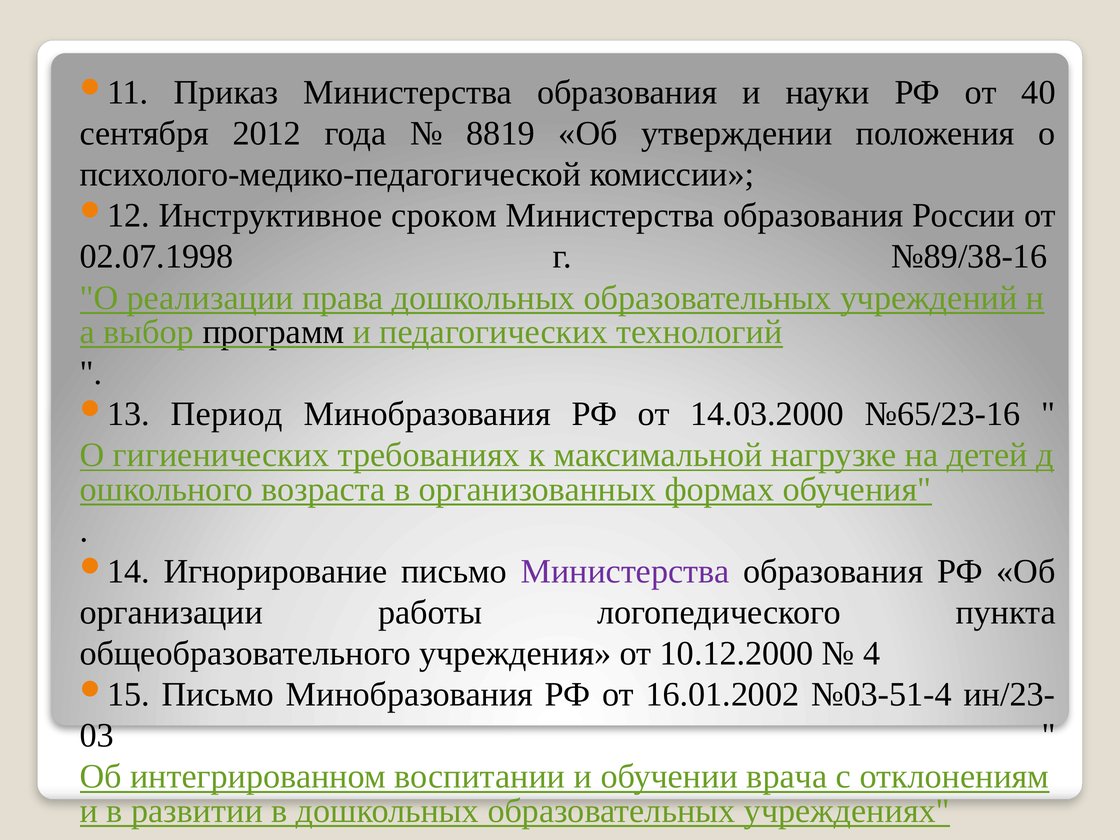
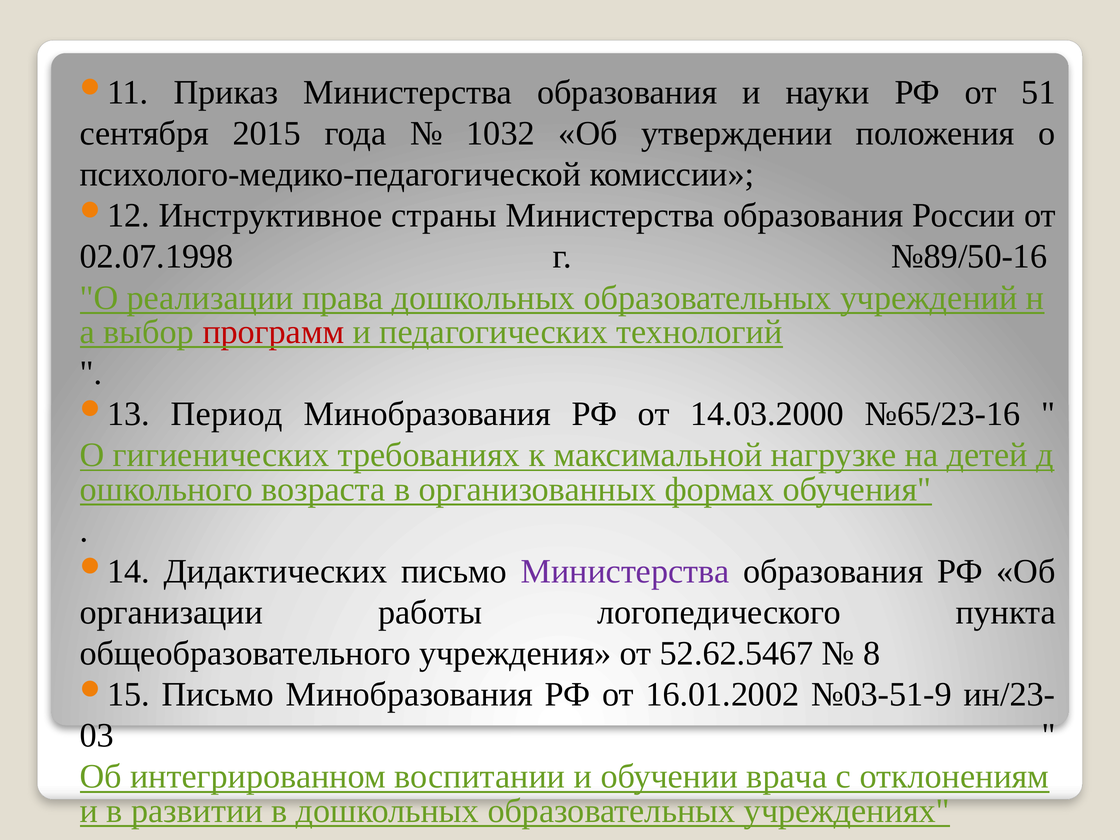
40: 40 -> 51
2012: 2012 -> 2015
8819: 8819 -> 1032
сроком: сроком -> страны
№89/38-16: №89/38-16 -> №89/50-16
программ colour: black -> red
Игнорирование: Игнорирование -> Дидактических
10.12.2000: 10.12.2000 -> 52.62.5467
4: 4 -> 8
№03-51-4: №03-51-4 -> №03-51-9
